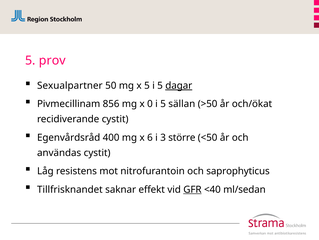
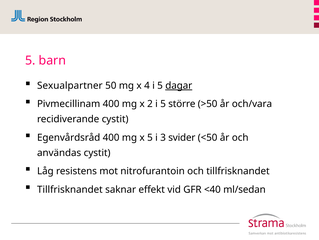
prov: prov -> barn
x 5: 5 -> 4
Pivmecillinam 856: 856 -> 400
0: 0 -> 2
sällan: sällan -> större
och/ökat: och/ökat -> och/vara
x 6: 6 -> 5
större: större -> svider
och saprophyticus: saprophyticus -> tillfrisknandet
GFR underline: present -> none
